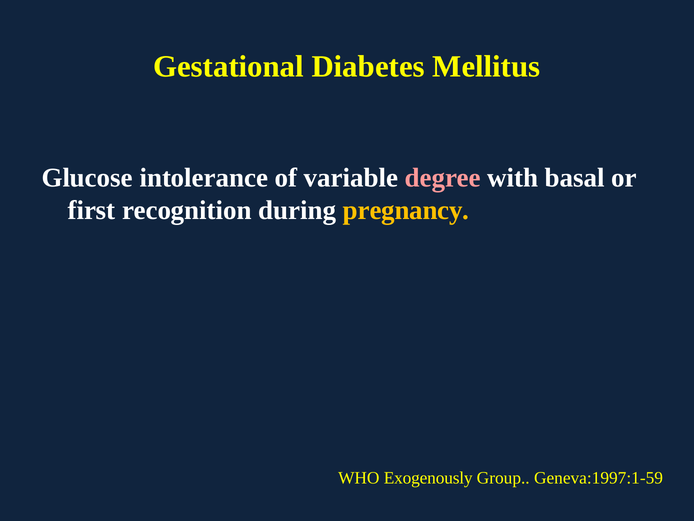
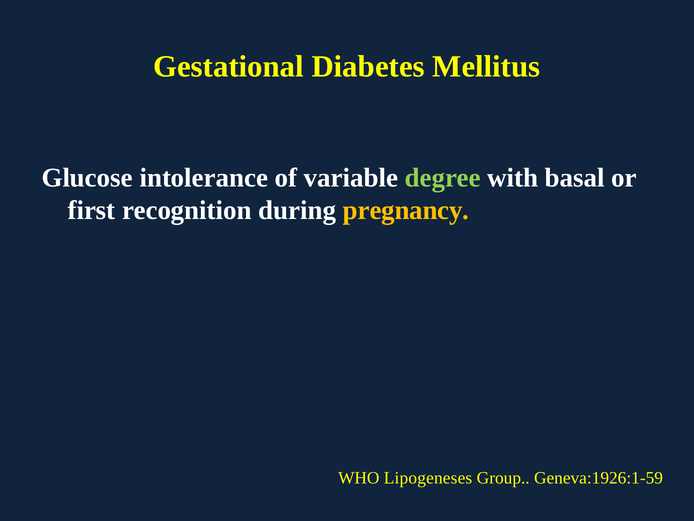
degree colour: pink -> light green
Exogenously: Exogenously -> Lipogeneses
Geneva:1997:1-59: Geneva:1997:1-59 -> Geneva:1926:1-59
